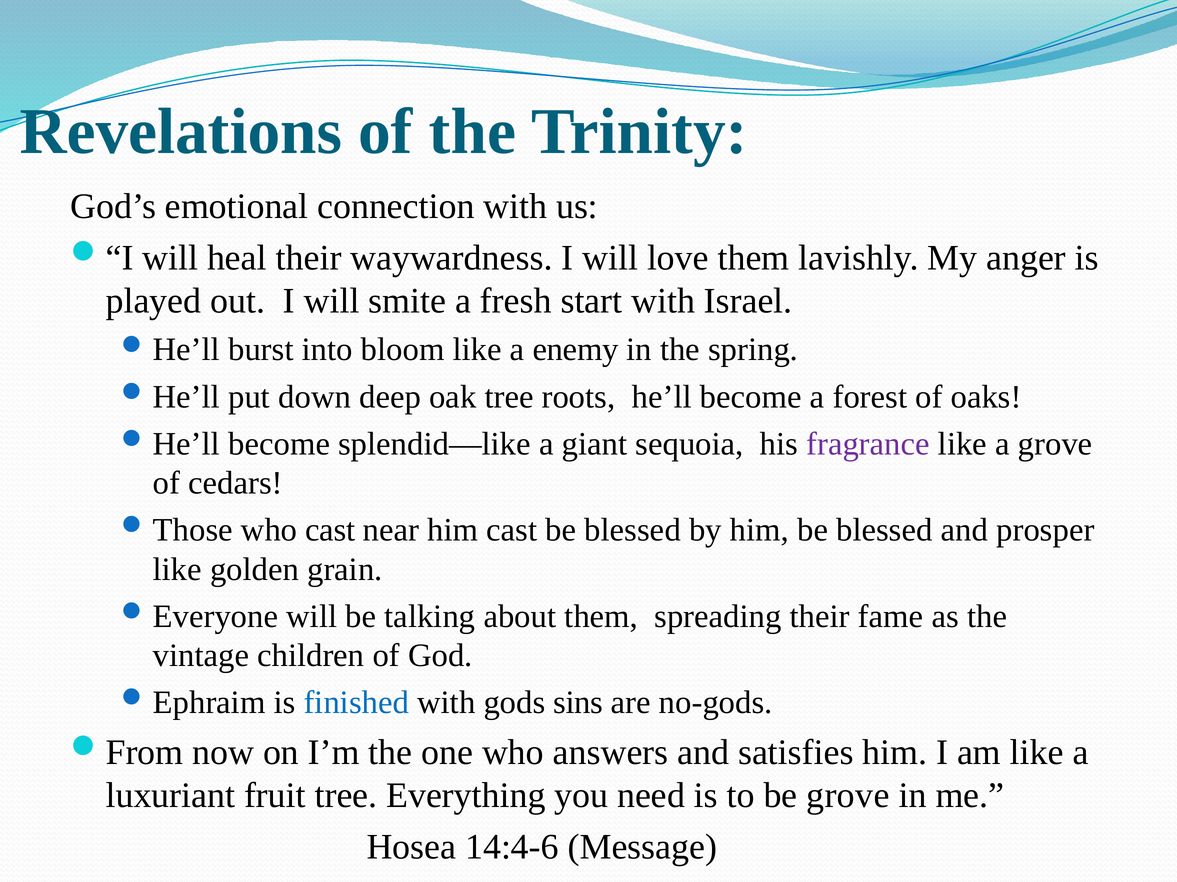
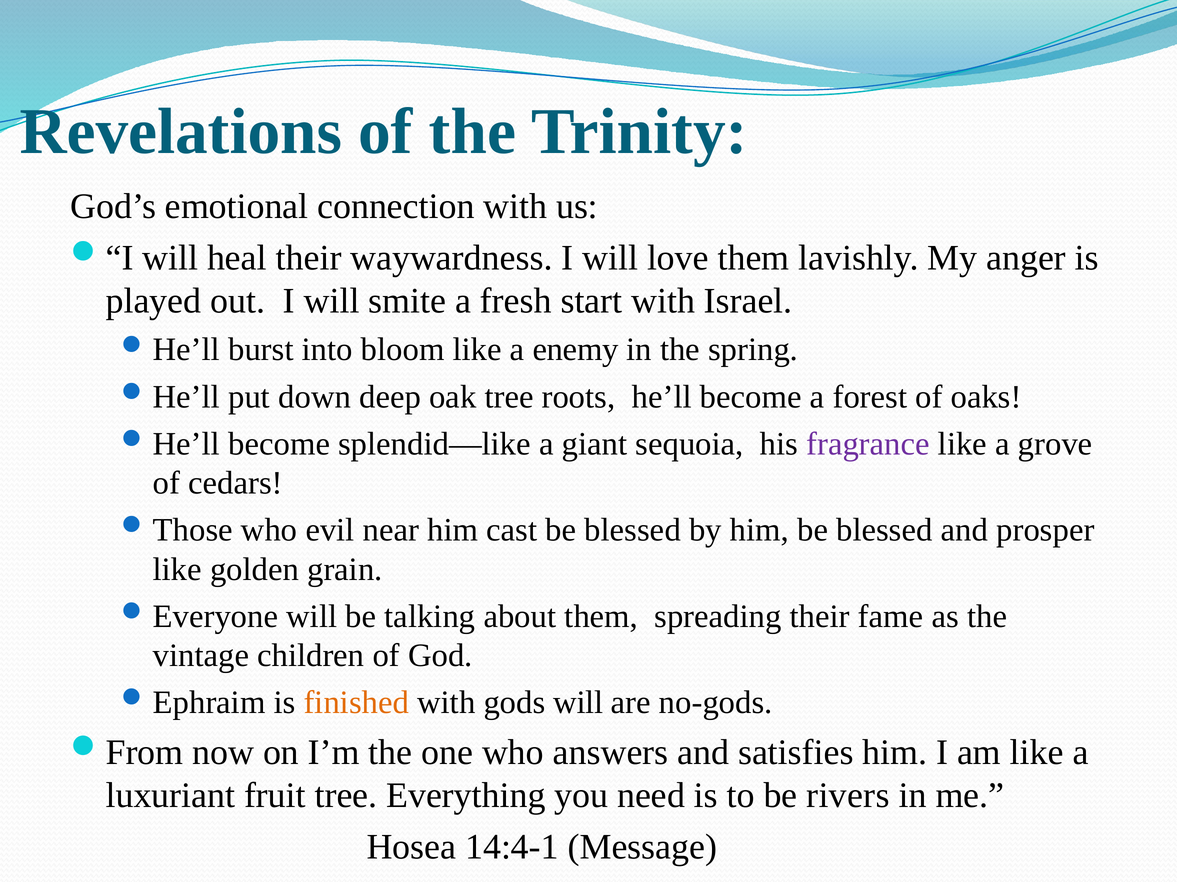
who cast: cast -> evil
finished colour: blue -> orange
gods sins: sins -> will
be grove: grove -> rivers
14:4-6: 14:4-6 -> 14:4-1
